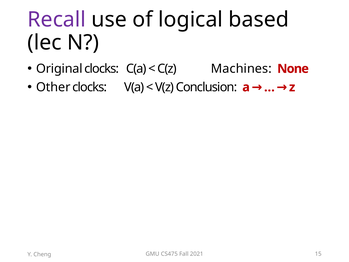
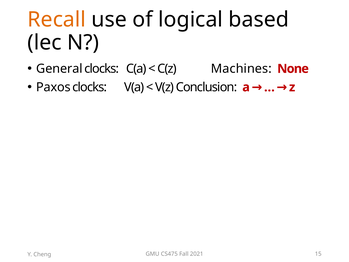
Recall colour: purple -> orange
Original: Original -> General
Other: Other -> Paxos
